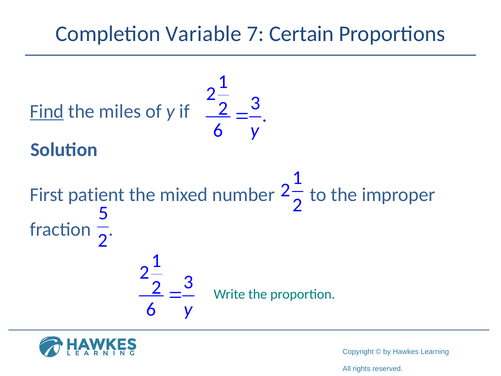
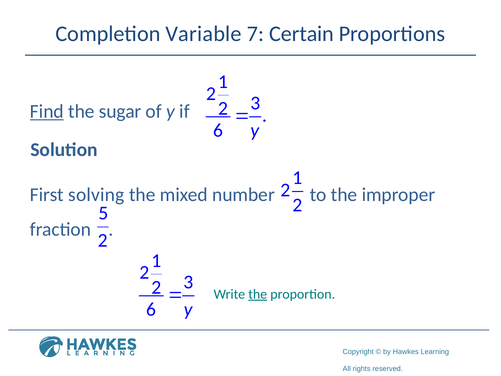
miles: miles -> sugar
patient: patient -> solving
the at (258, 294) underline: none -> present
